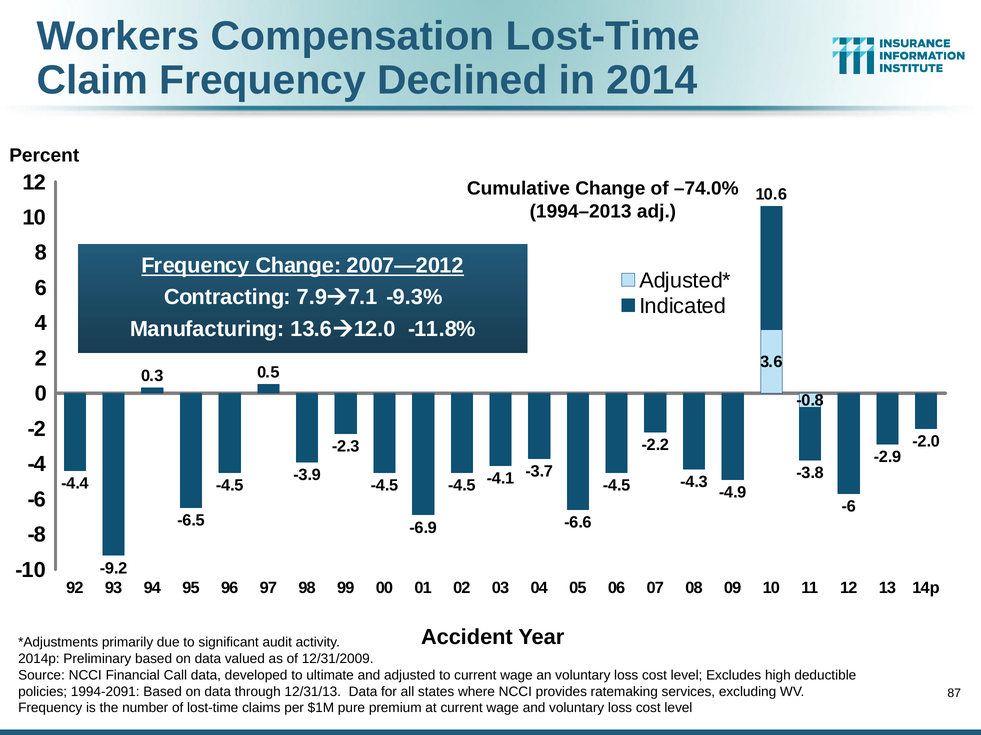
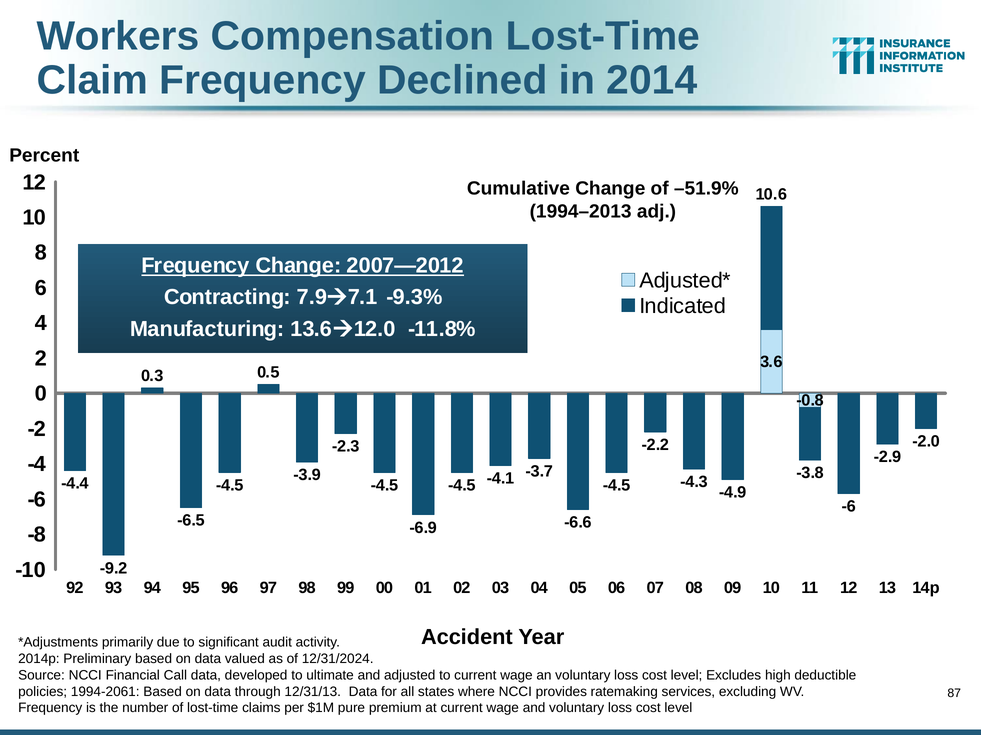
–74.0%: –74.0% -> –51.9%
12/31/2009: 12/31/2009 -> 12/31/2024
1994-2091: 1994-2091 -> 1994-2061
